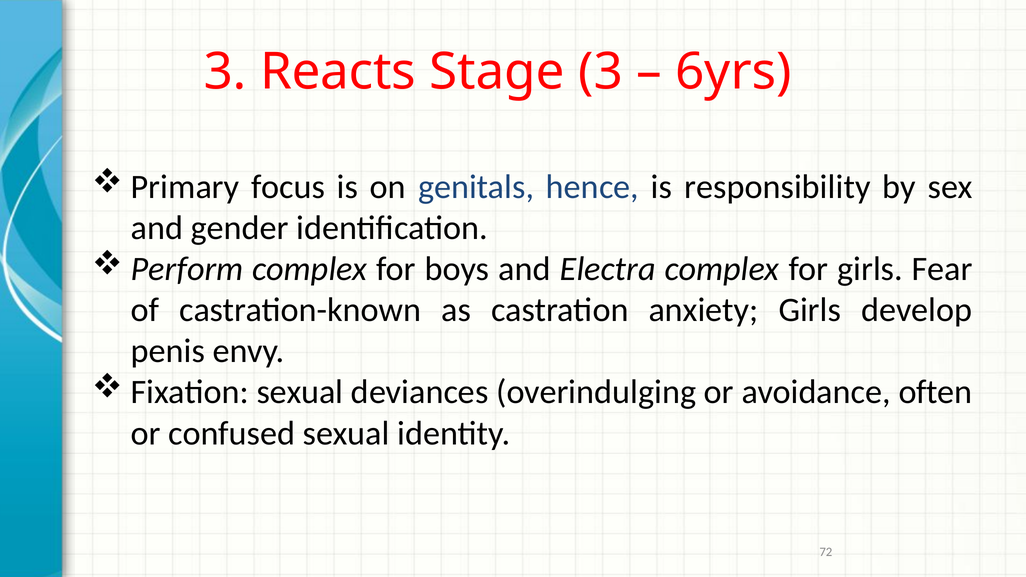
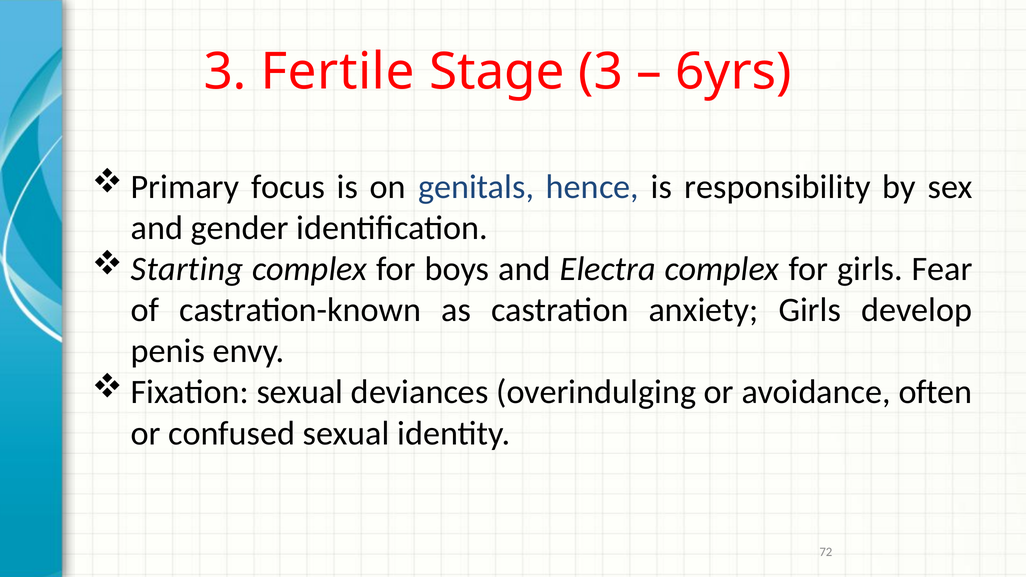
Reacts: Reacts -> Fertile
Perform: Perform -> Starting
